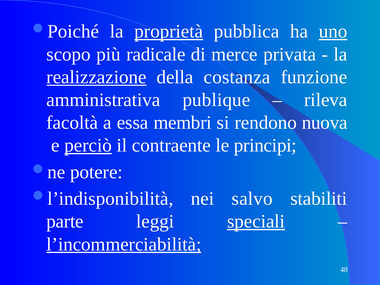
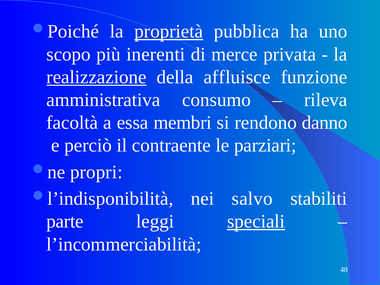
uno underline: present -> none
radicale: radicale -> inerenti
costanza: costanza -> affluisce
publique: publique -> consumo
nuova: nuova -> danno
perciò underline: present -> none
principi: principi -> parziari
potere: potere -> propri
l’incommerciabilità underline: present -> none
